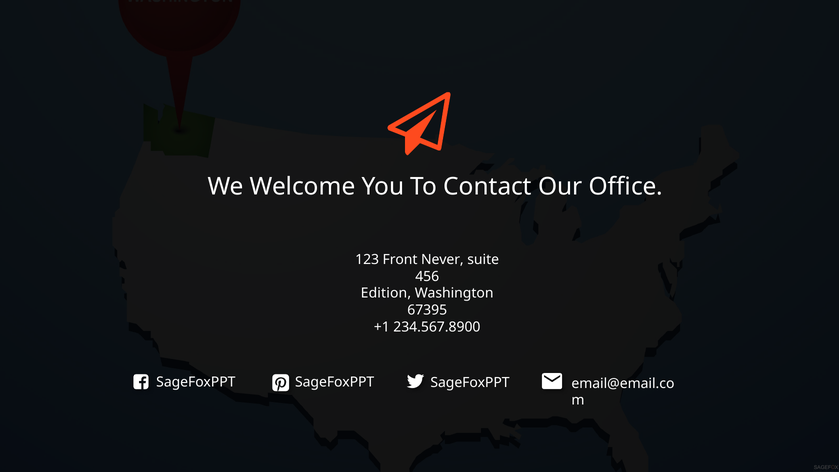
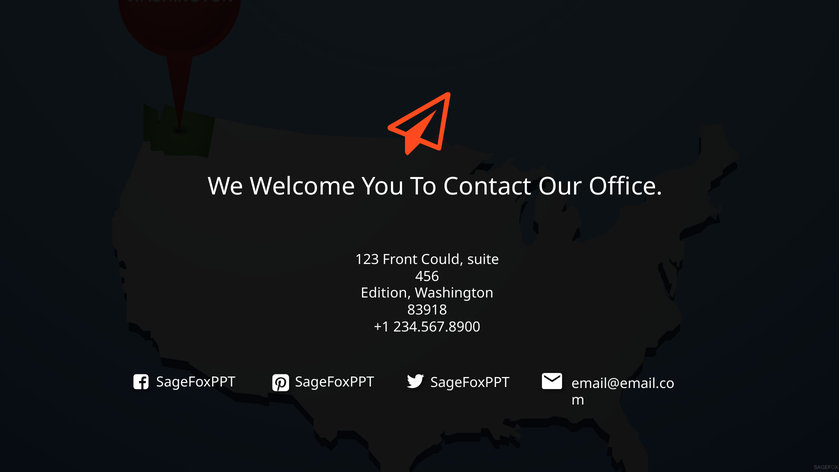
Never: Never -> Could
67395: 67395 -> 83918
